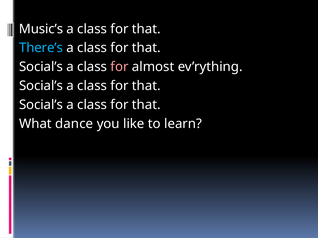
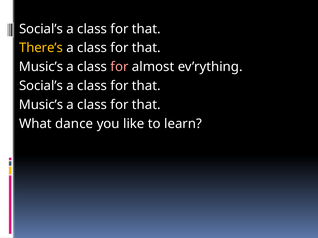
Music’s at (41, 29): Music’s -> Social’s
There’s colour: light blue -> yellow
Social’s at (41, 67): Social’s -> Music’s
Social’s at (41, 105): Social’s -> Music’s
